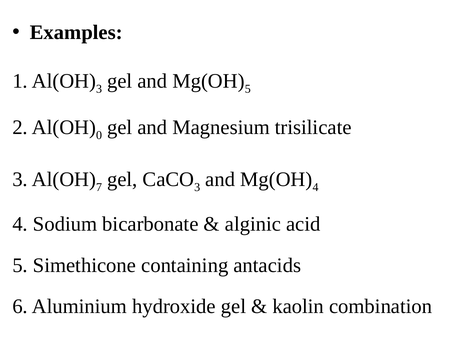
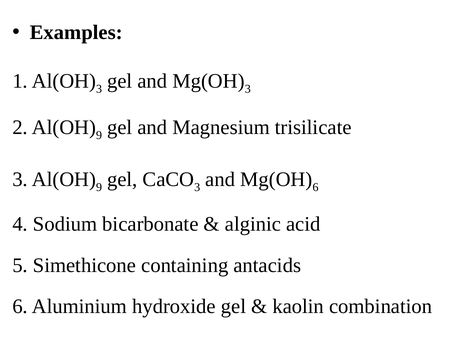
5 at (248, 89): 5 -> 3
0 at (99, 135): 0 -> 9
7 at (99, 187): 7 -> 9
4 at (316, 187): 4 -> 6
